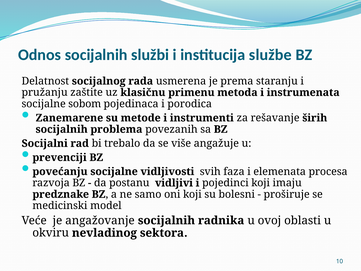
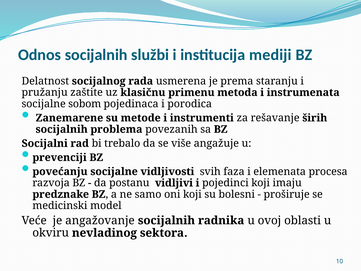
službe: službe -> mediji
